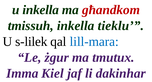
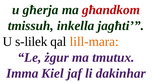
u inkella: inkella -> għerja
tieklu: tieklu -> jagħti
lill-mara colour: blue -> orange
